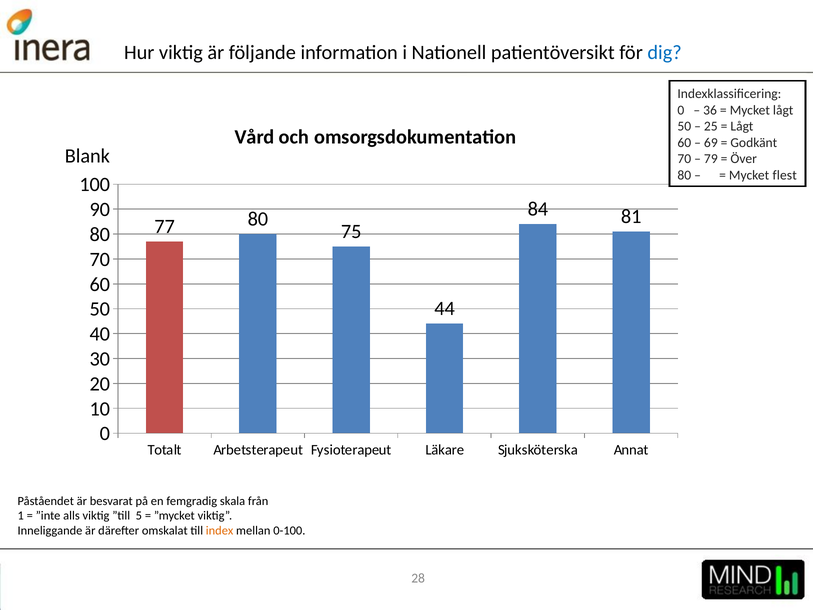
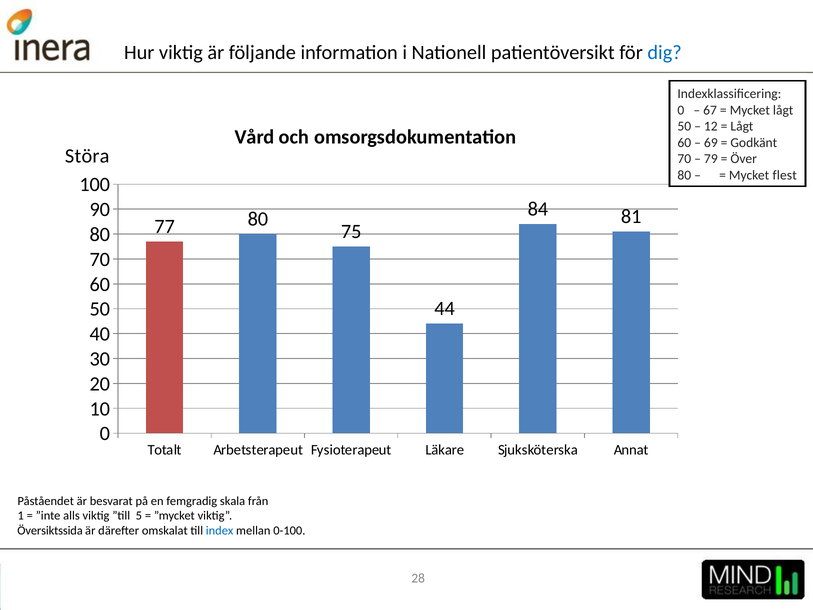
36: 36 -> 67
25: 25 -> 12
Blank: Blank -> Störa
Inneliggande: Inneliggande -> Översiktssida
index colour: orange -> blue
